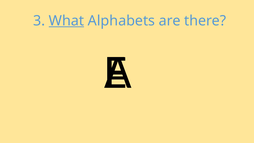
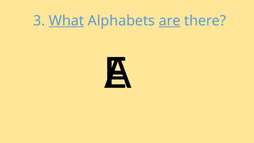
are underline: none -> present
